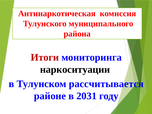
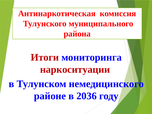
наркоситуации colour: black -> red
рассчитывается: рассчитывается -> немедицинского
2031: 2031 -> 2036
